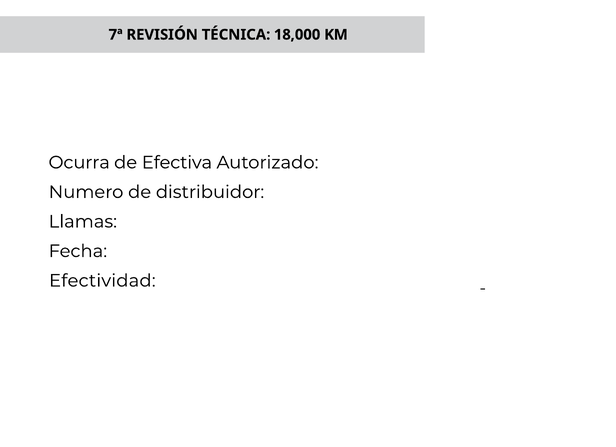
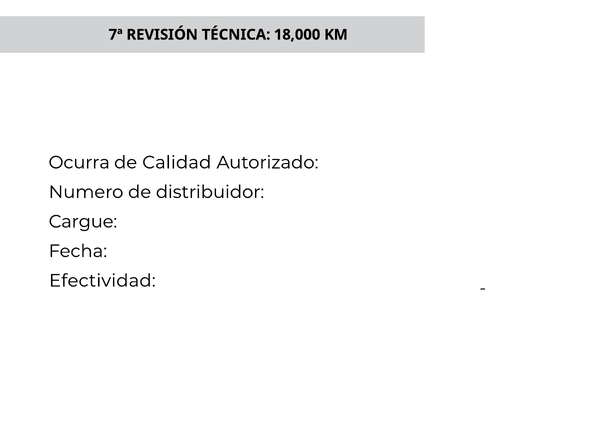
Efectiva: Efectiva -> Calidad
Llamas: Llamas -> Cargue
